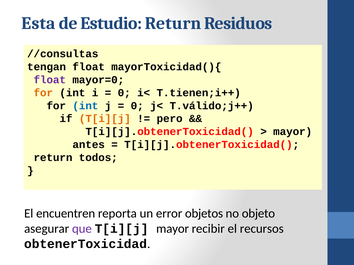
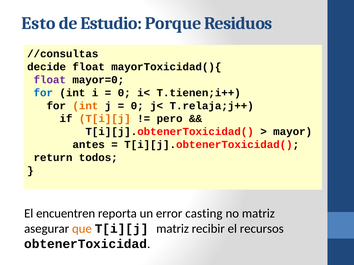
Esta: Esta -> Esto
Estudio Return: Return -> Porque
tengan: tengan -> decide
for at (43, 93) colour: orange -> blue
int at (85, 106) colour: blue -> orange
T.válido;j++: T.válido;j++ -> T.relaja;j++
objetos: objetos -> casting
no objeto: objeto -> matriz
que colour: purple -> orange
T[i][j mayor: mayor -> matriz
